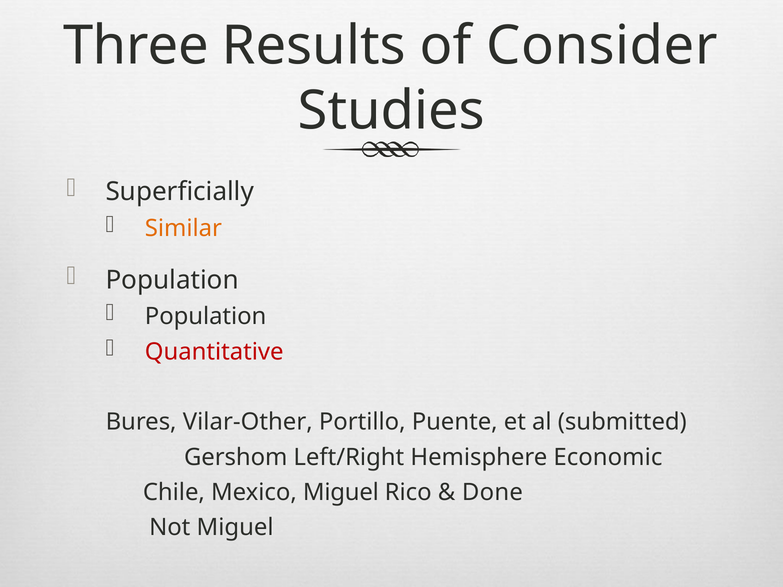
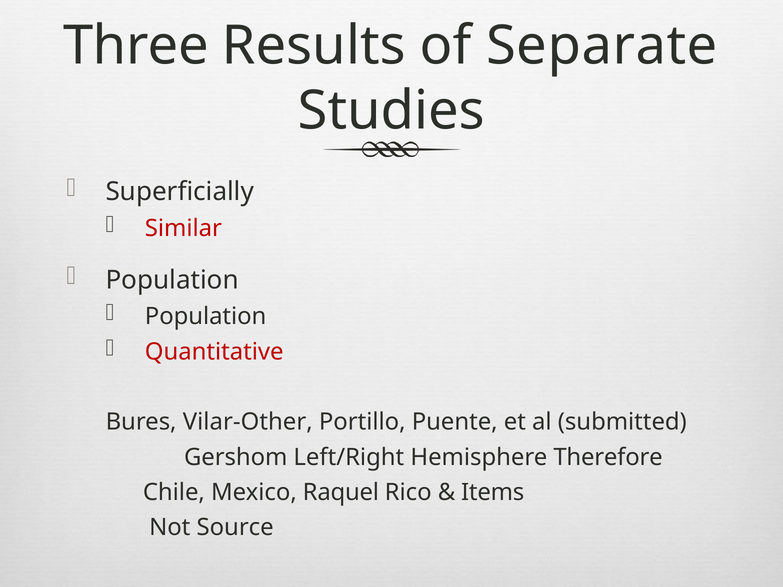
Consider: Consider -> Separate
Similar colour: orange -> red
Economic: Economic -> Therefore
Mexico Miguel: Miguel -> Raquel
Done: Done -> Items
Not Miguel: Miguel -> Source
